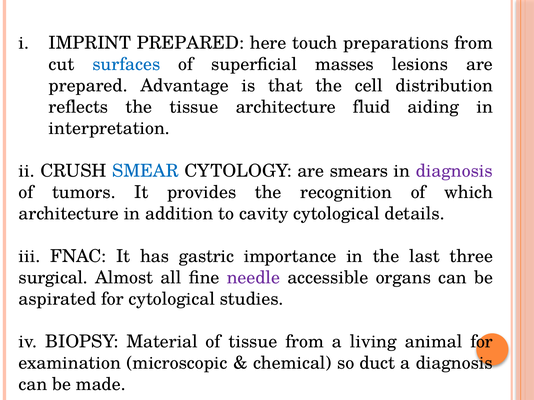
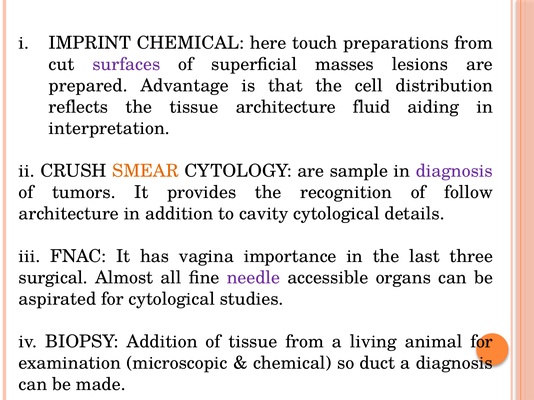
IMPRINT PREPARED: PREPARED -> CHEMICAL
surfaces colour: blue -> purple
SMEAR colour: blue -> orange
smears: smears -> sample
which: which -> follow
gastric: gastric -> vagina
BIOPSY Material: Material -> Addition
